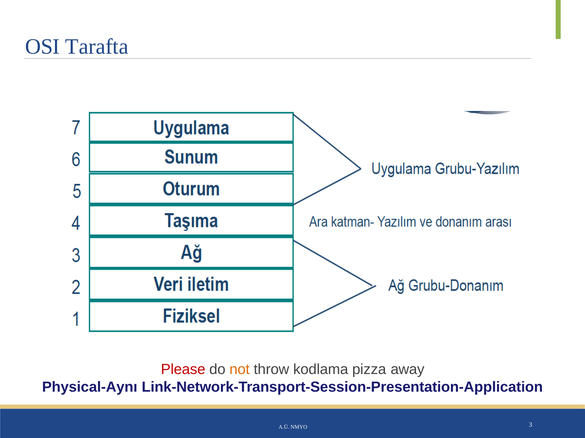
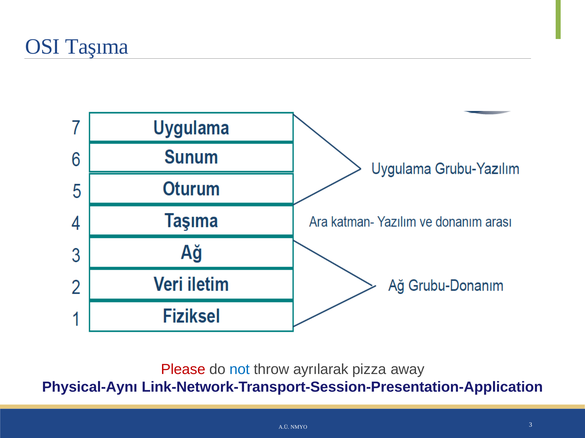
Tarafta: Tarafta -> Taşıma
not colour: orange -> blue
kodlama: kodlama -> ayrılarak
